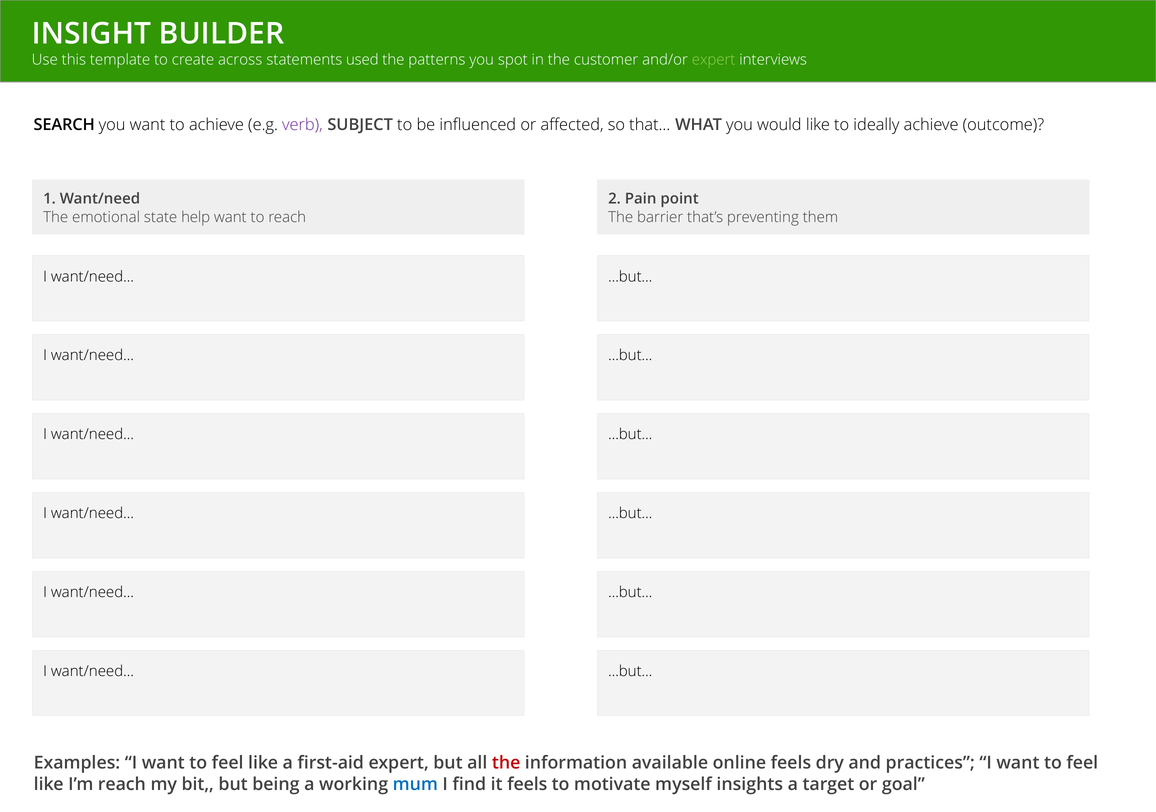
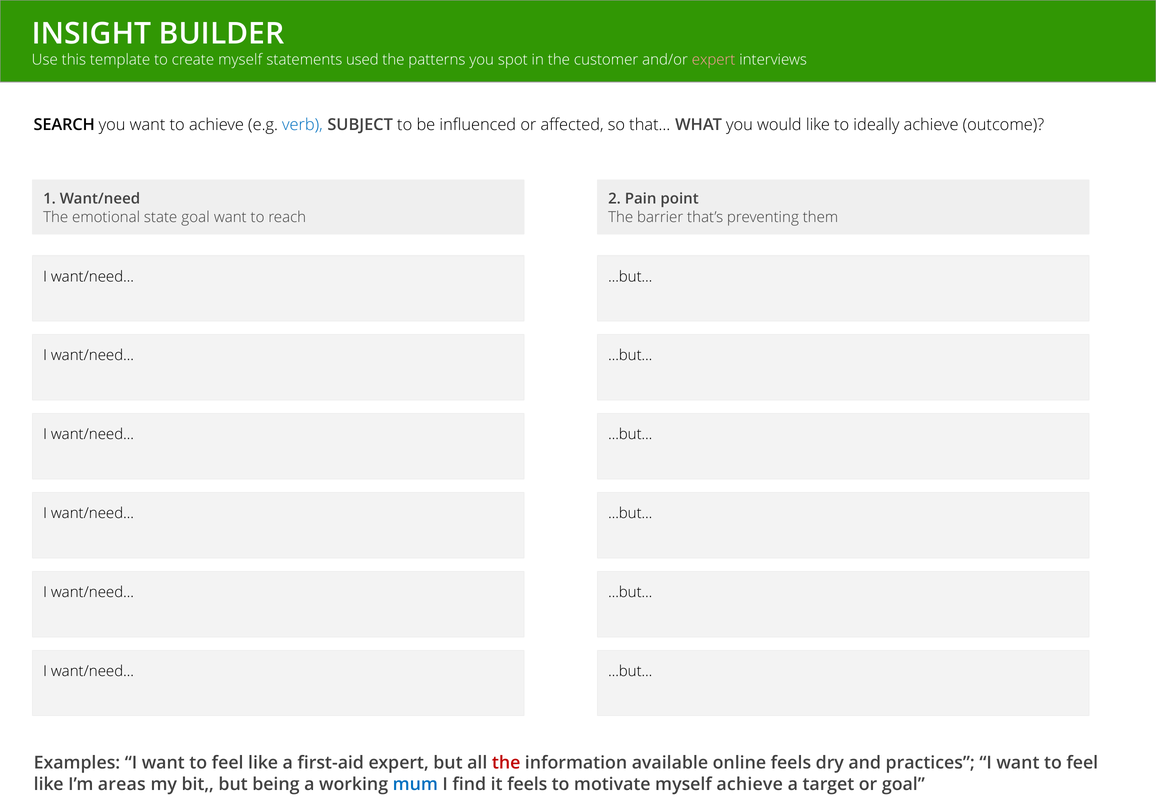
create across: across -> myself
expert at (714, 60) colour: light green -> pink
verb colour: purple -> blue
state help: help -> goal
I’m reach: reach -> areas
myself insights: insights -> achieve
